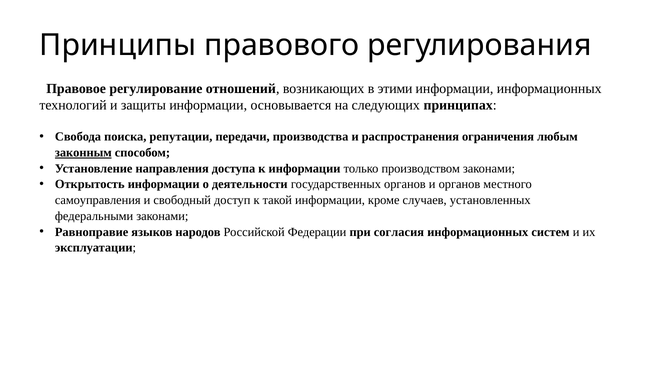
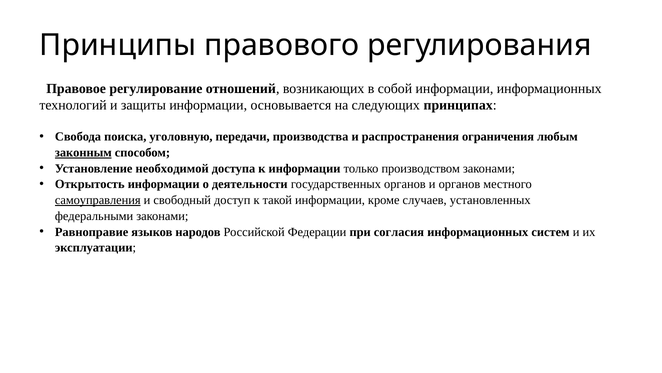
этими: этими -> собой
репутации: репутации -> уголовную
направления: направления -> необходимой
самоуправления underline: none -> present
